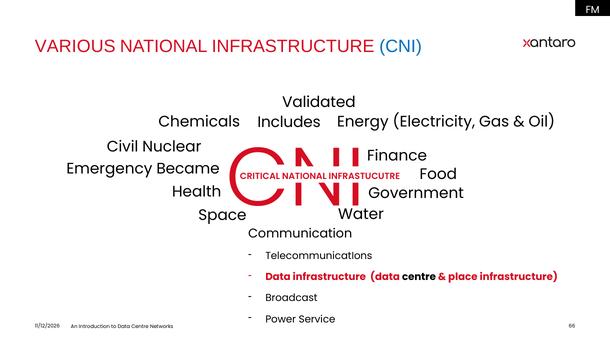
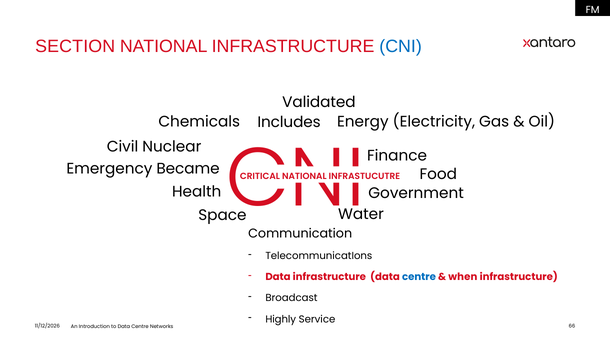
VARIOUS: VARIOUS -> SECTION
centre at (419, 277) colour: black -> blue
place: place -> when
Power: Power -> Highly
